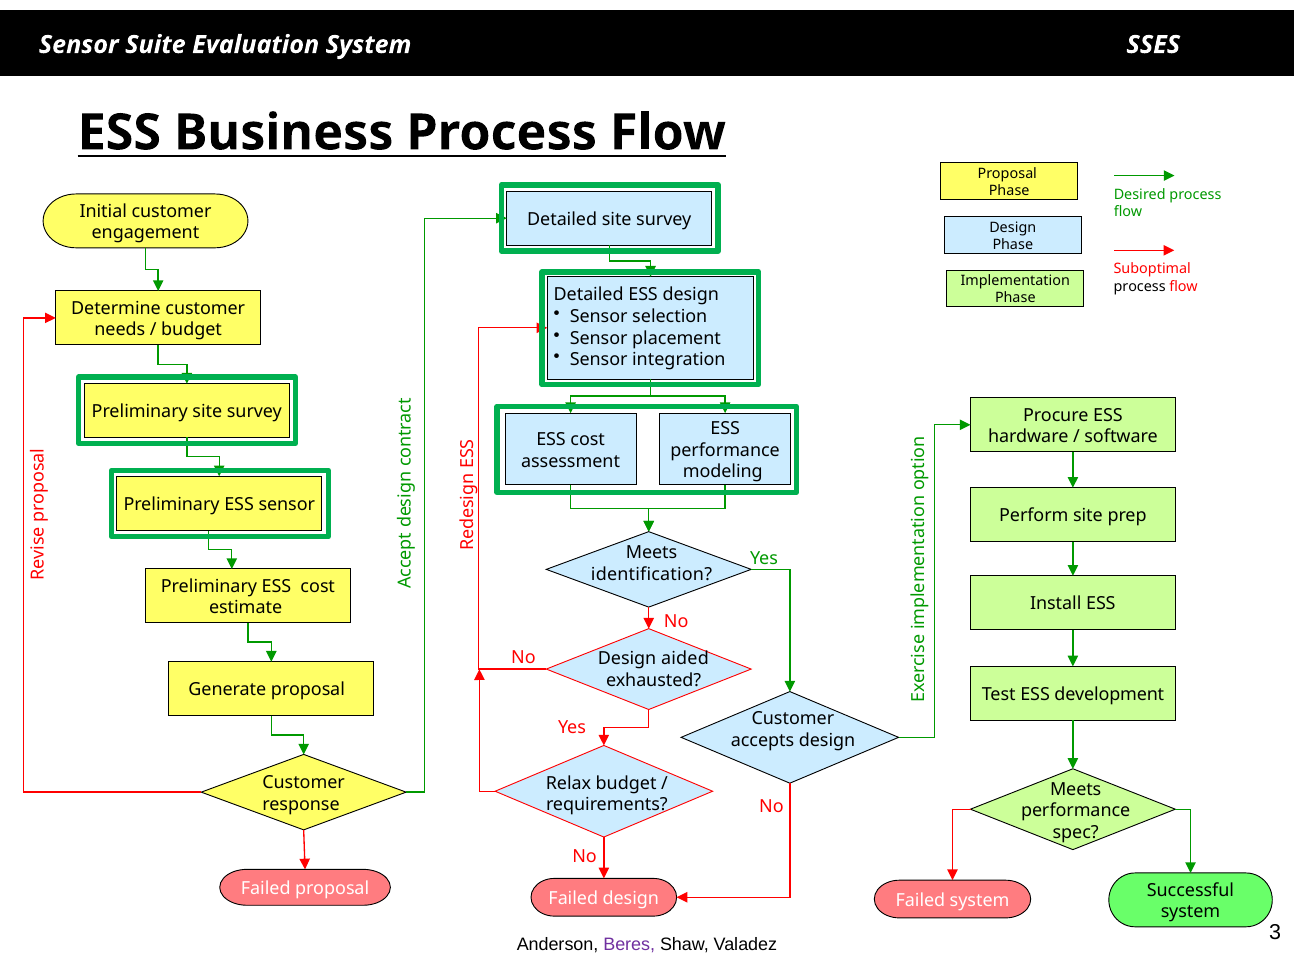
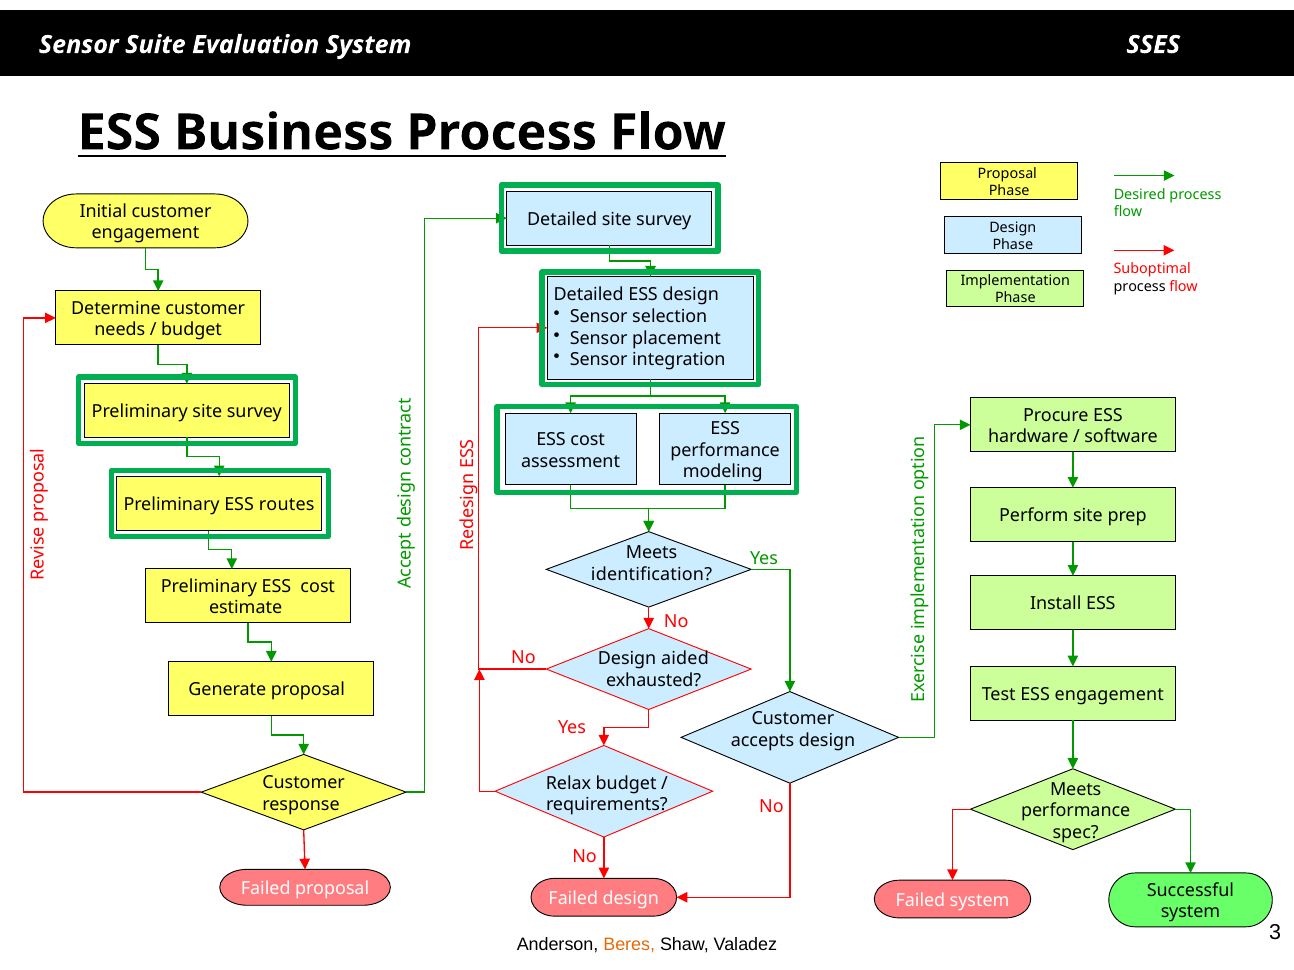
ESS sensor: sensor -> routes
ESS development: development -> engagement
Beres colour: purple -> orange
